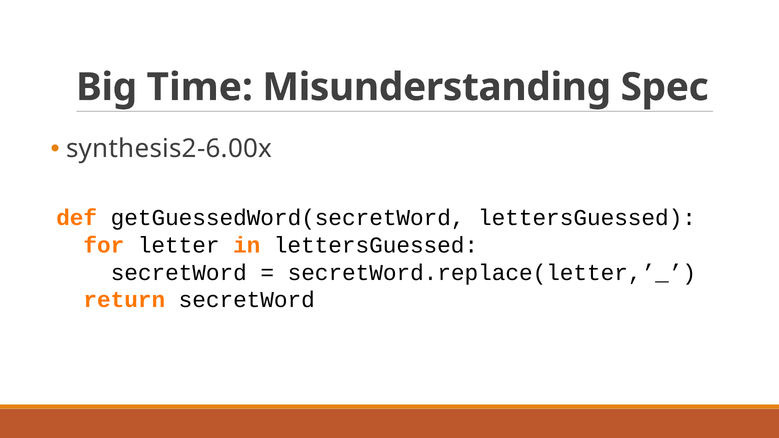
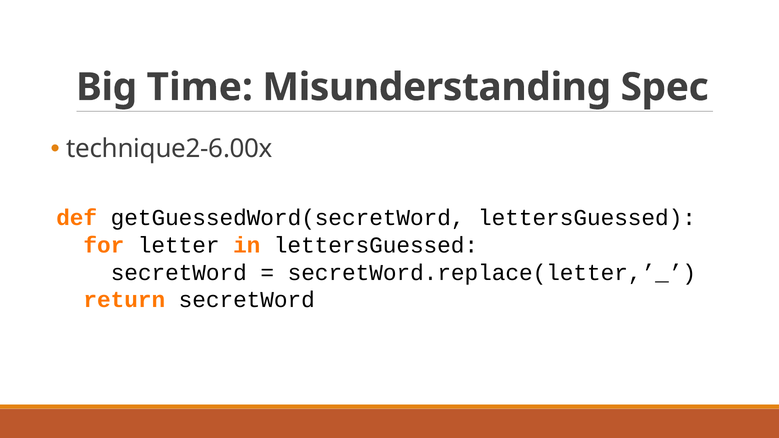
synthesis2-6.00x: synthesis2-6.00x -> technique2-6.00x
